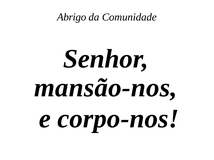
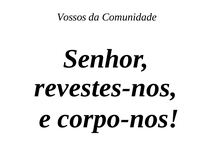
Abrigo: Abrigo -> Vossos
mansão-nos: mansão-nos -> revestes-nos
